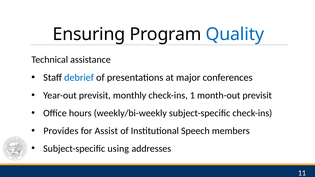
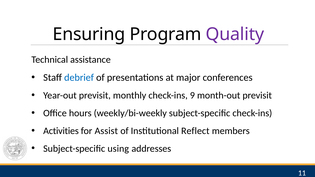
Quality colour: blue -> purple
1: 1 -> 9
Provides: Provides -> Activities
Speech: Speech -> Reflect
